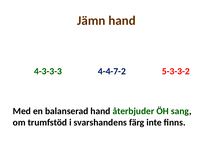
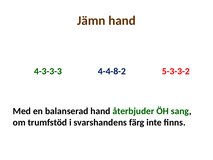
4-4-7-2: 4-4-7-2 -> 4-4-8-2
